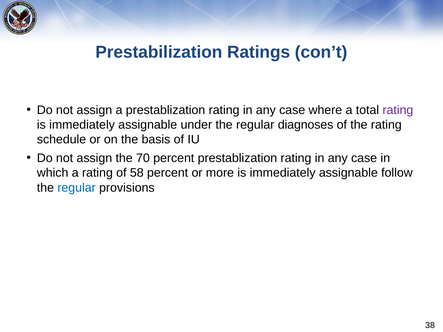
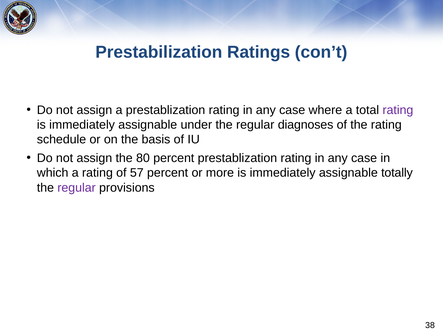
70: 70 -> 80
58: 58 -> 57
follow: follow -> totally
regular at (77, 188) colour: blue -> purple
